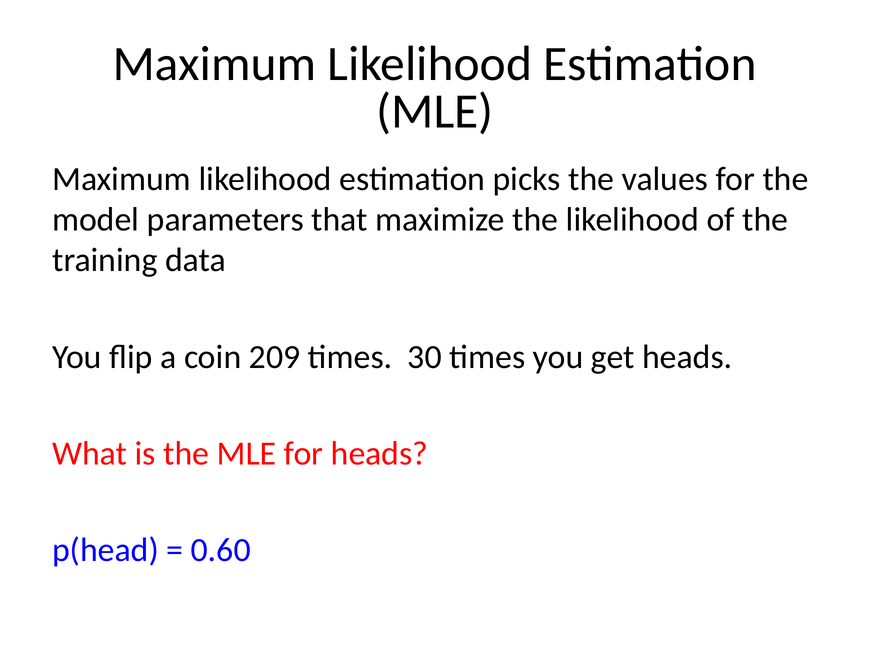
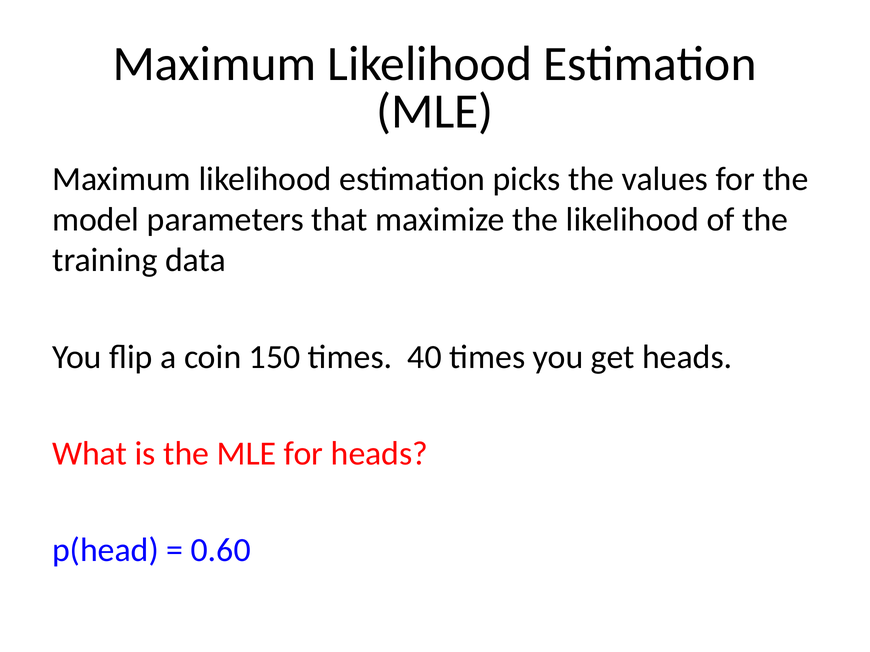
209: 209 -> 150
30: 30 -> 40
